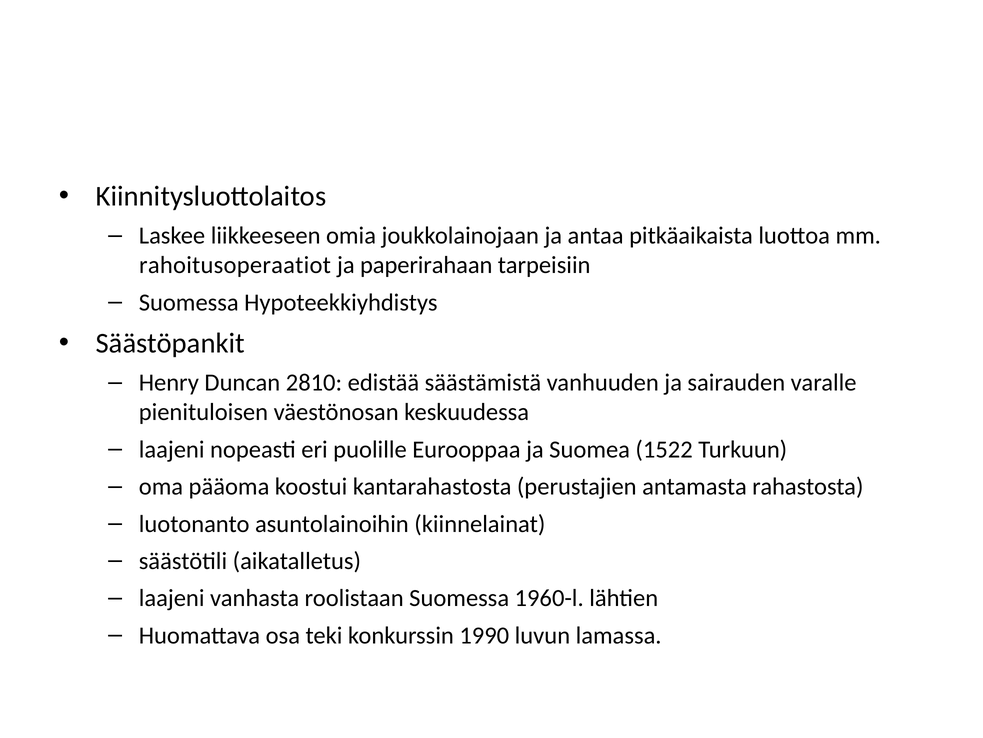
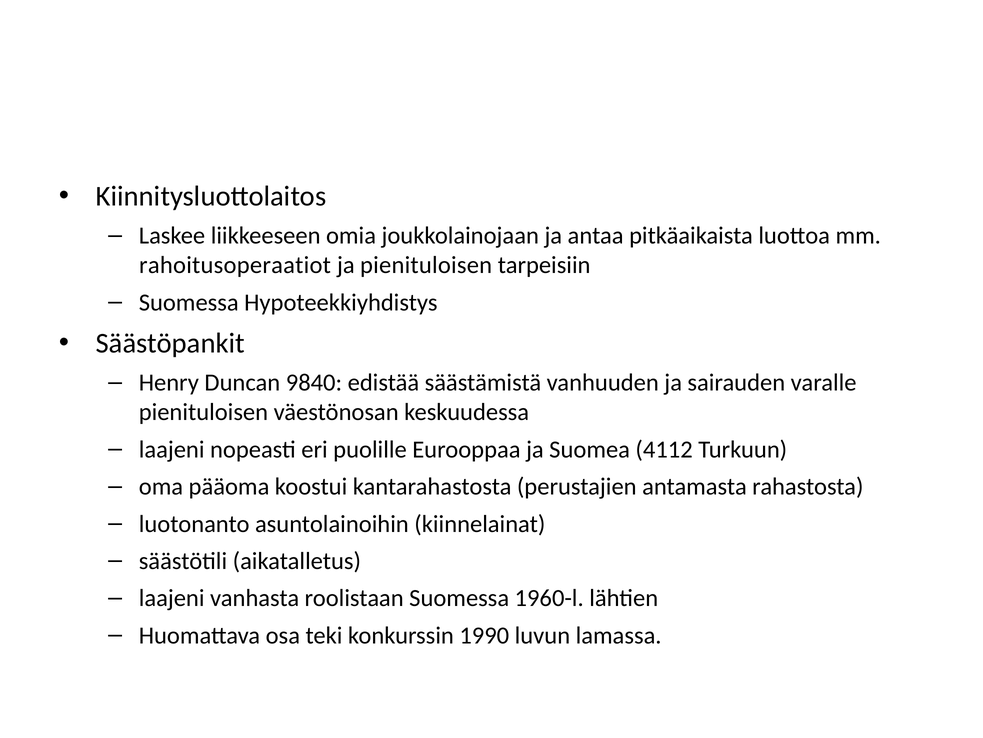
ja paperirahaan: paperirahaan -> pienituloisen
2810: 2810 -> 9840
1522: 1522 -> 4112
